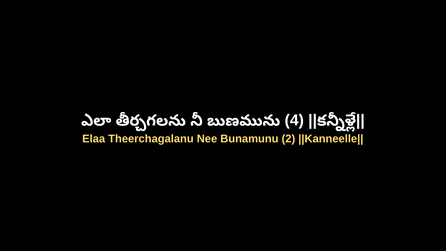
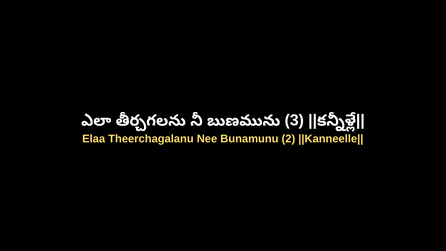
4: 4 -> 3
